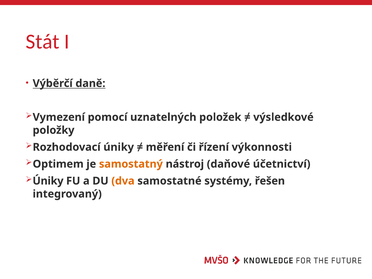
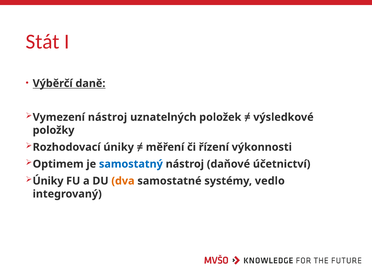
Vymezení pomocí: pomocí -> nástroj
samostatný colour: orange -> blue
řešen: řešen -> vedlo
